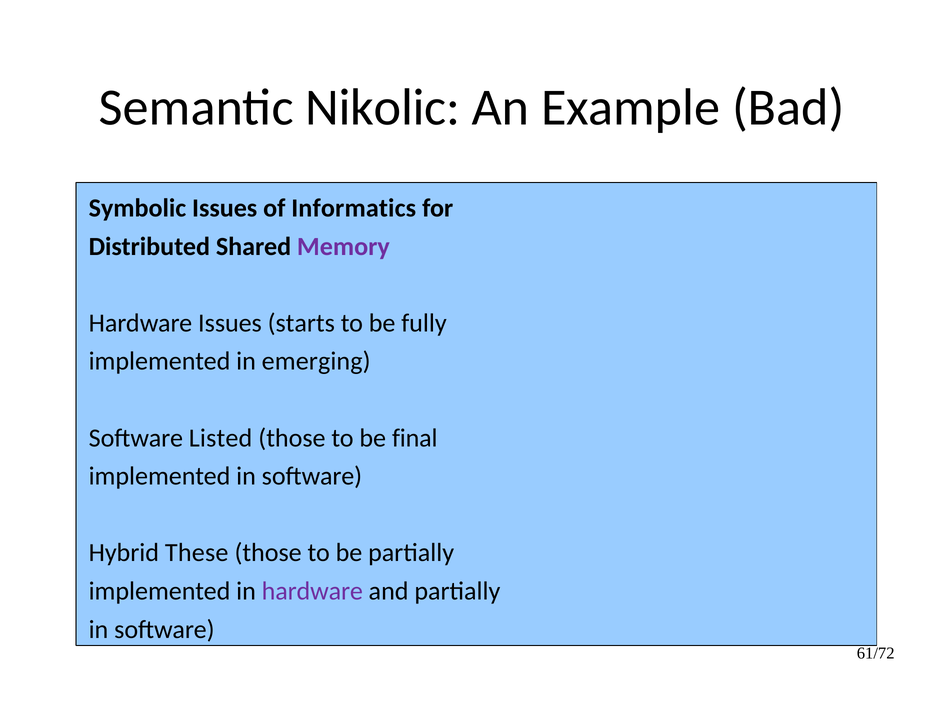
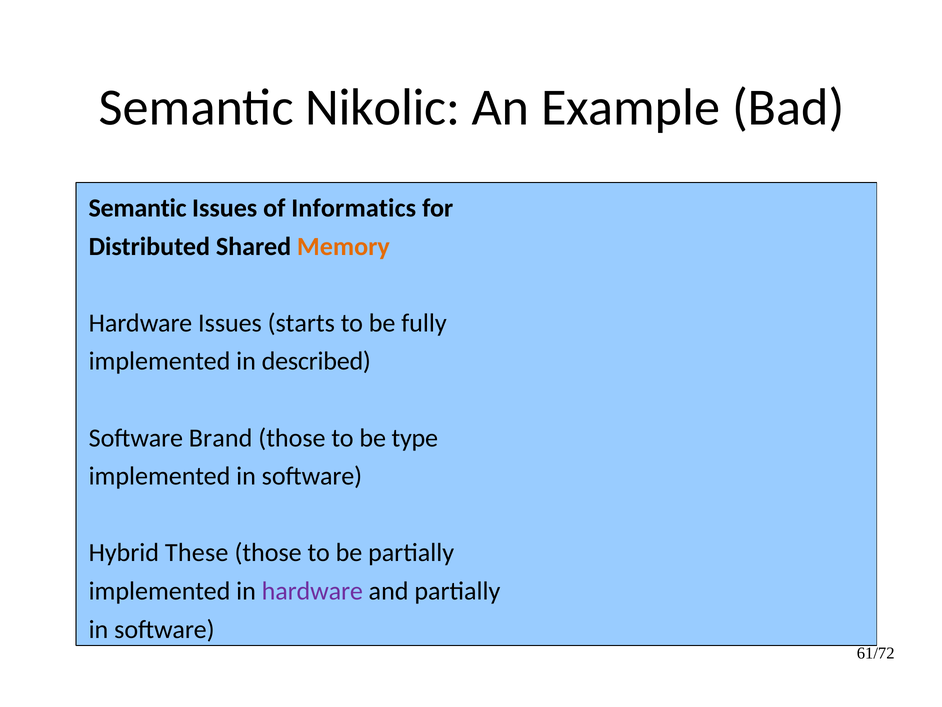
Symbolic at (137, 208): Symbolic -> Semantic
Memory colour: purple -> orange
emerging: emerging -> described
Listed: Listed -> Brand
final: final -> type
